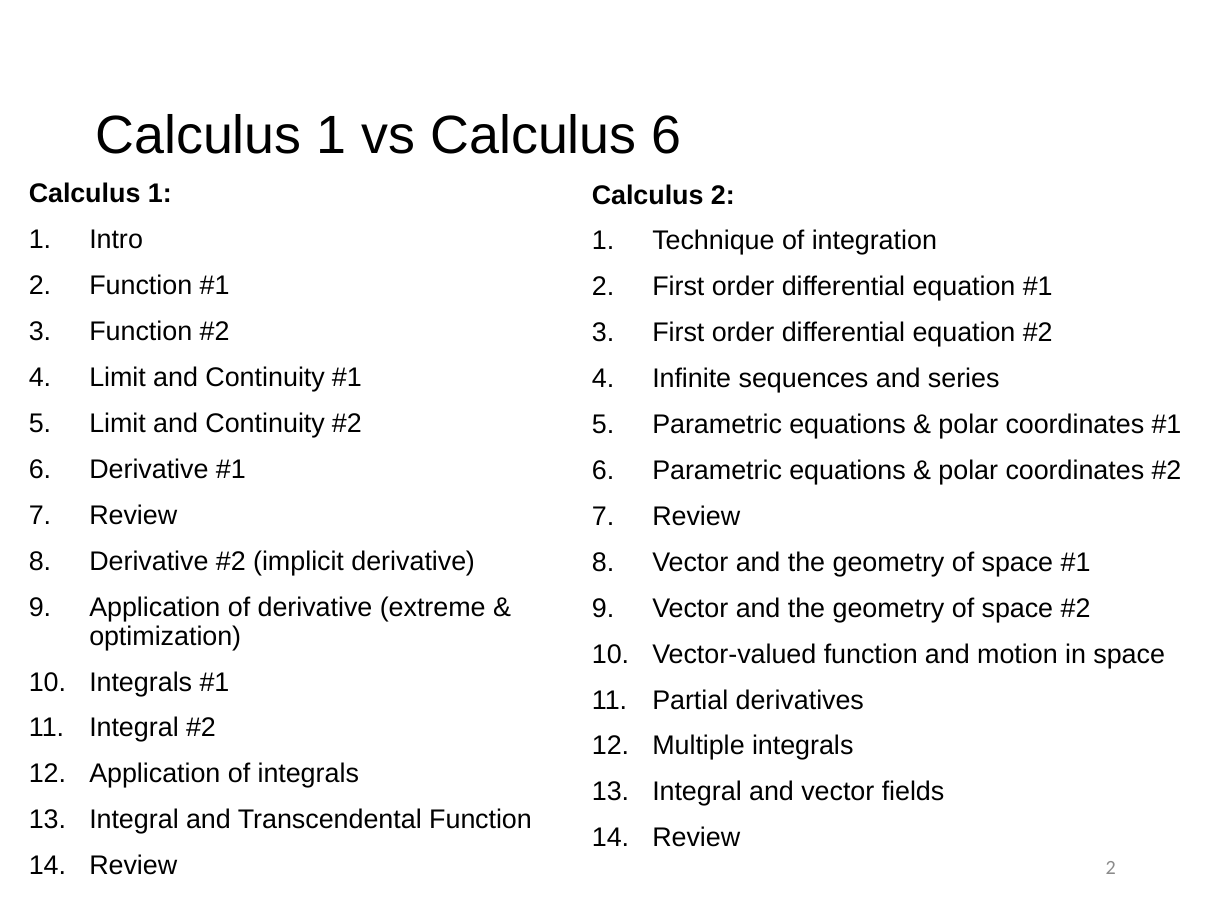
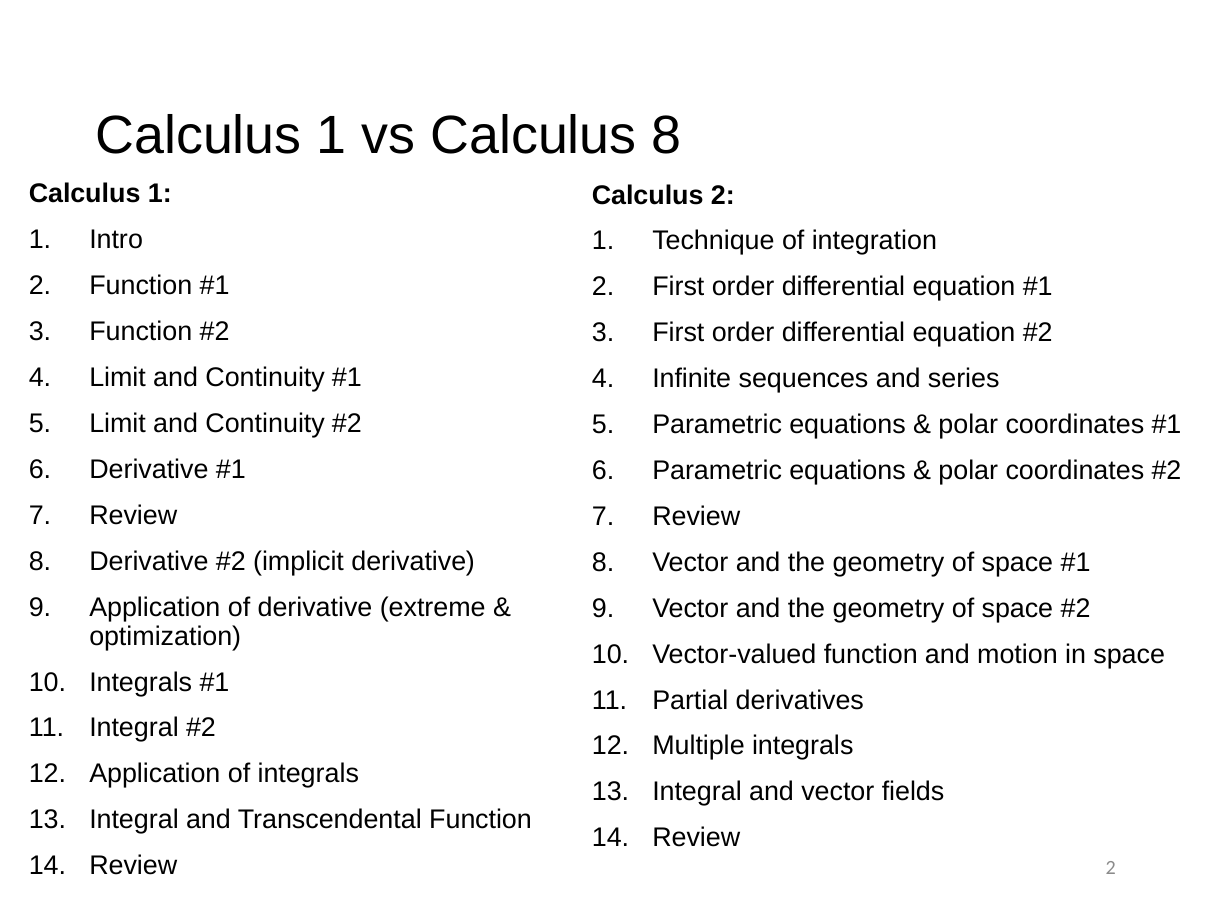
Calculus 6: 6 -> 8
